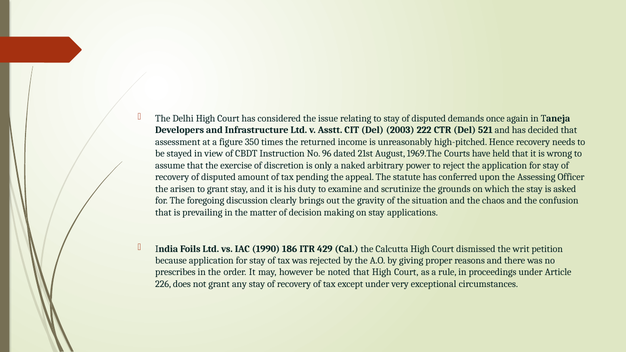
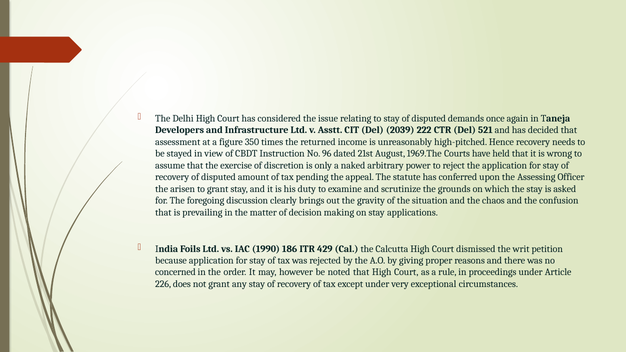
2003: 2003 -> 2039
prescribes: prescribes -> concerned
